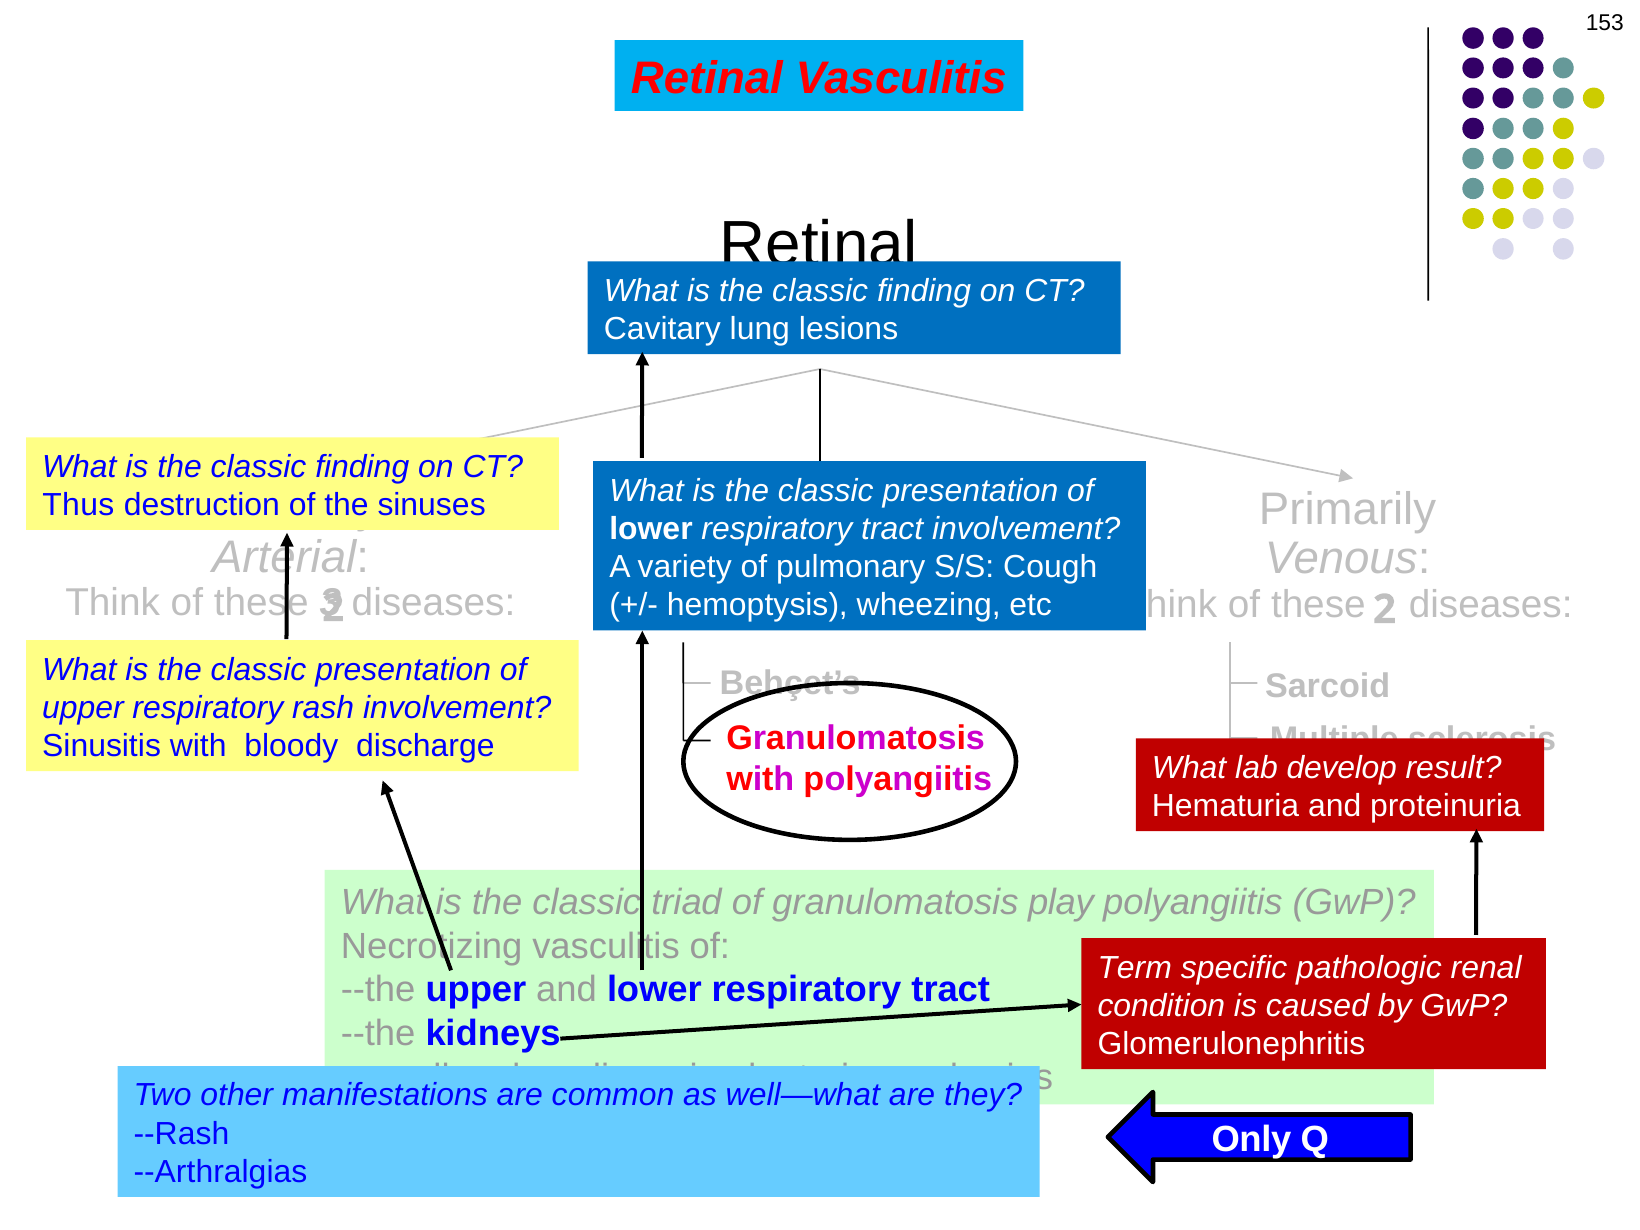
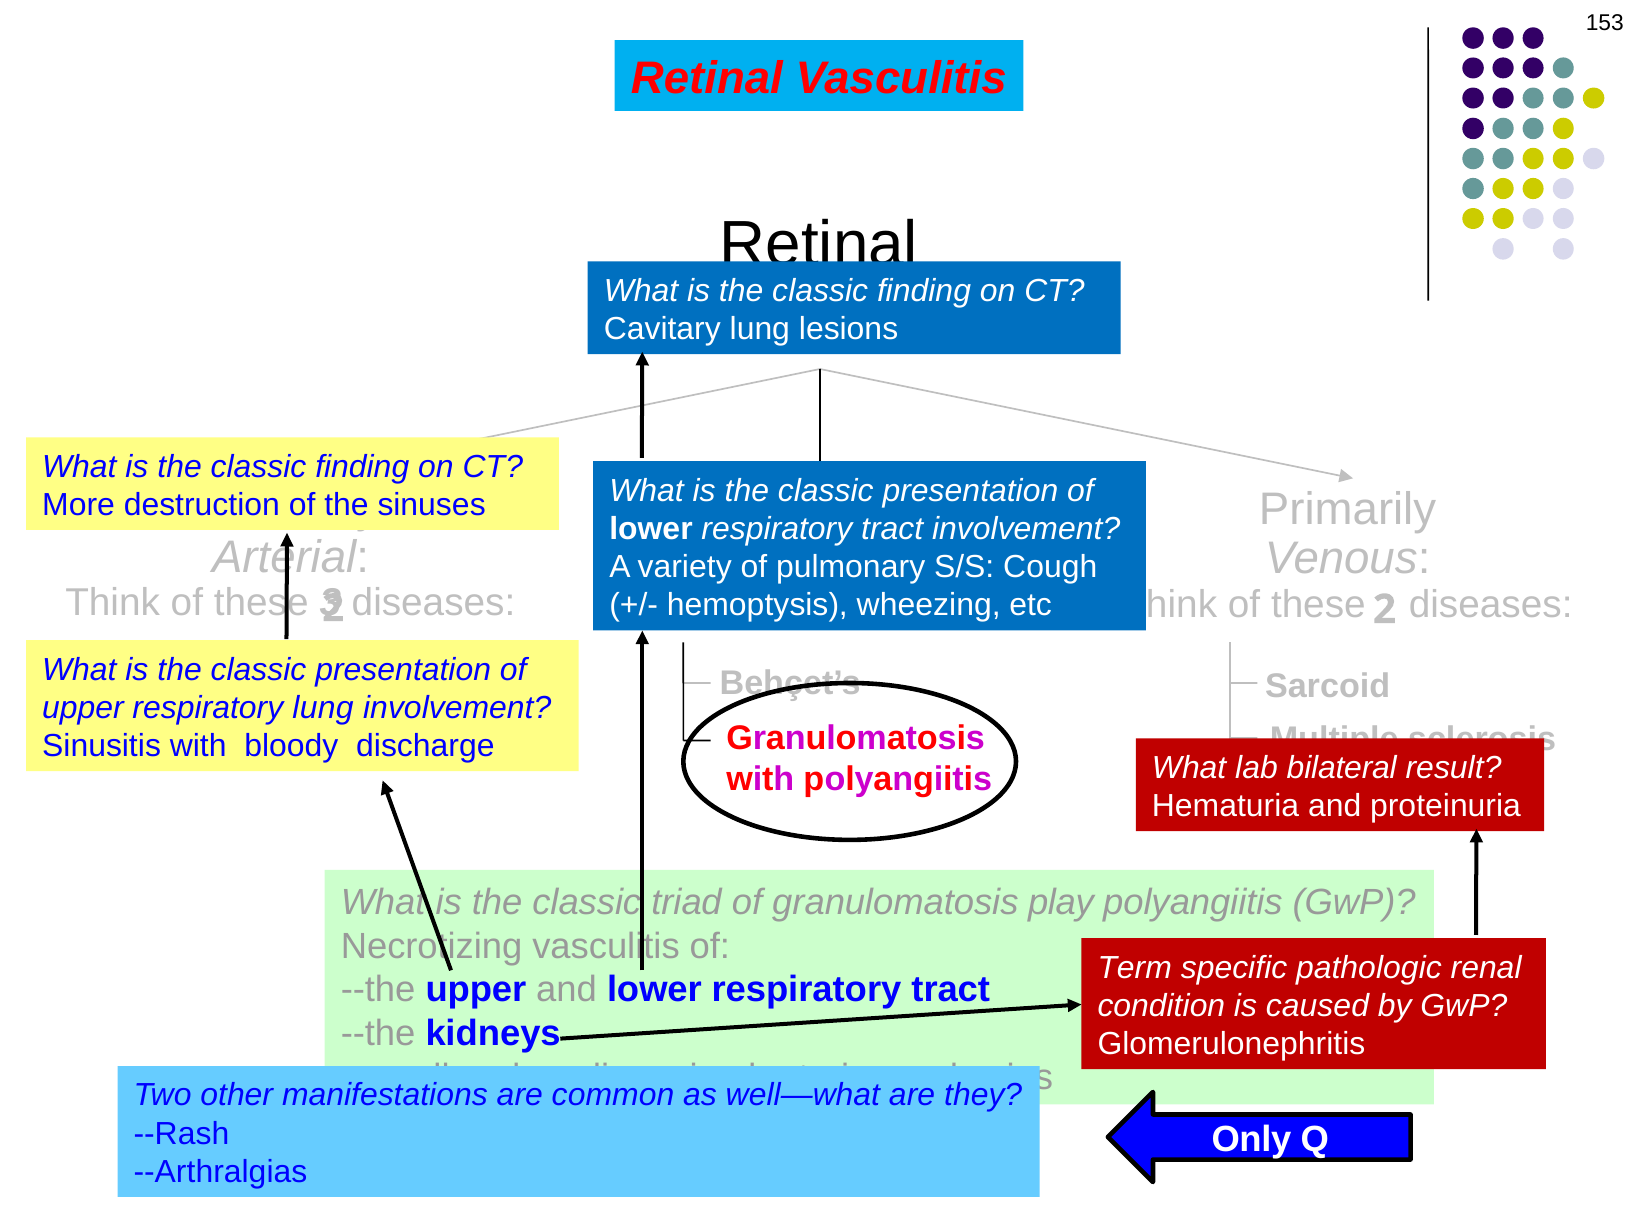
Thus: Thus -> More
respiratory rash: rash -> lung
develop: develop -> bilateral
